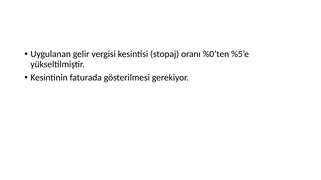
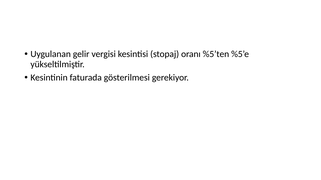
%0’ten: %0’ten -> %5’ten
